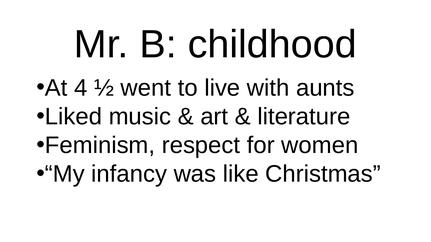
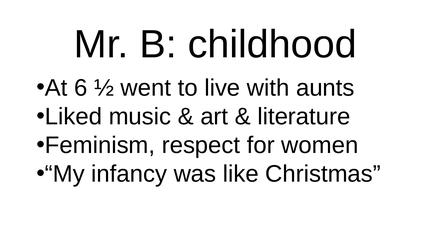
4: 4 -> 6
